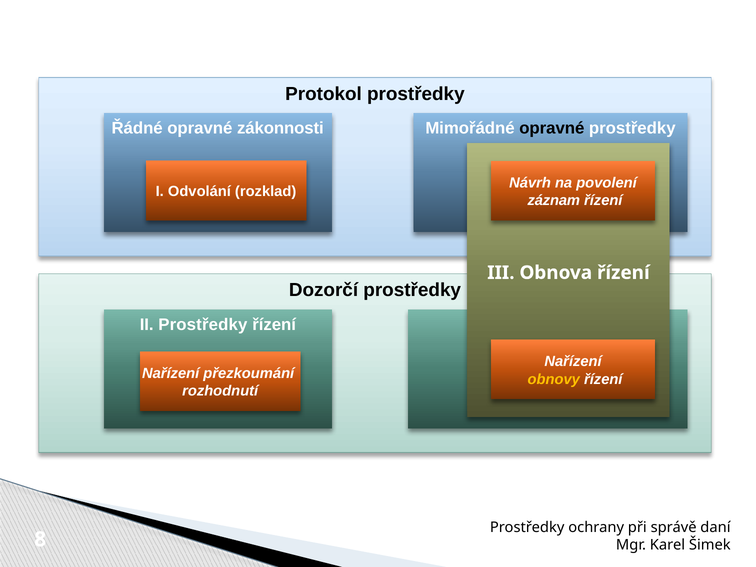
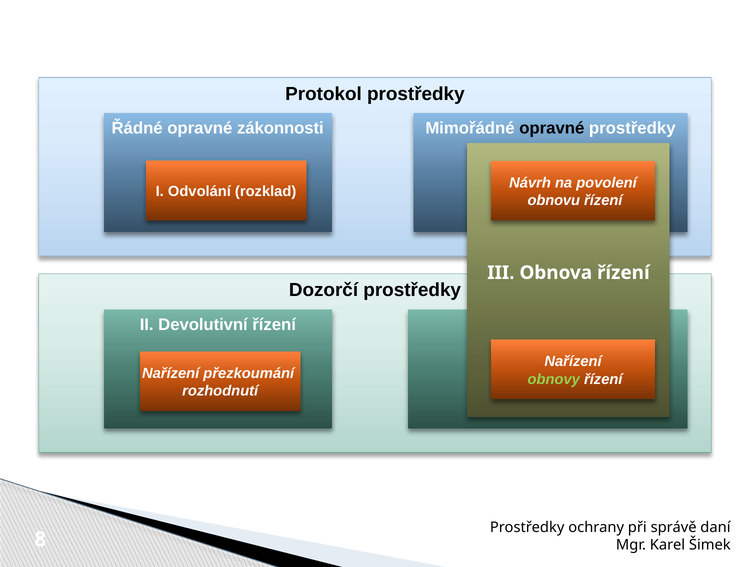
záznam: záznam -> obnovu
II Prostředky: Prostředky -> Devolutivní
obnovy colour: yellow -> light green
